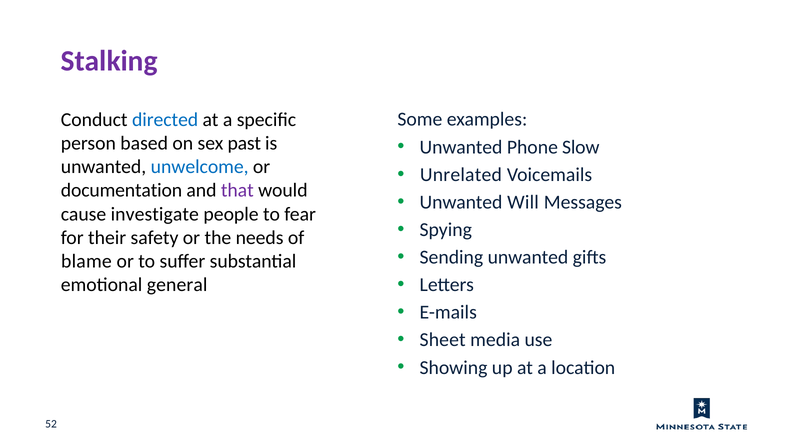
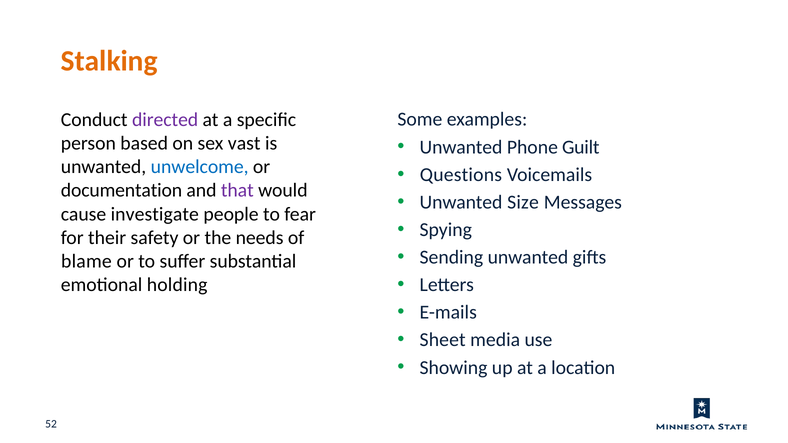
Stalking colour: purple -> orange
directed colour: blue -> purple
past: past -> vast
Slow: Slow -> Guilt
Unrelated: Unrelated -> Questions
Will: Will -> Size
general: general -> holding
